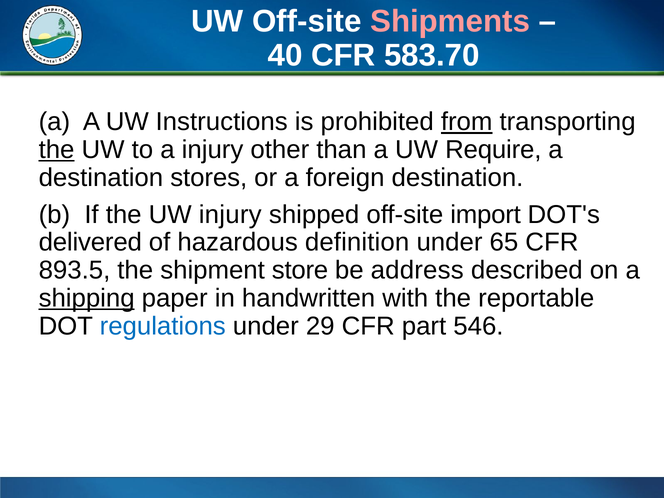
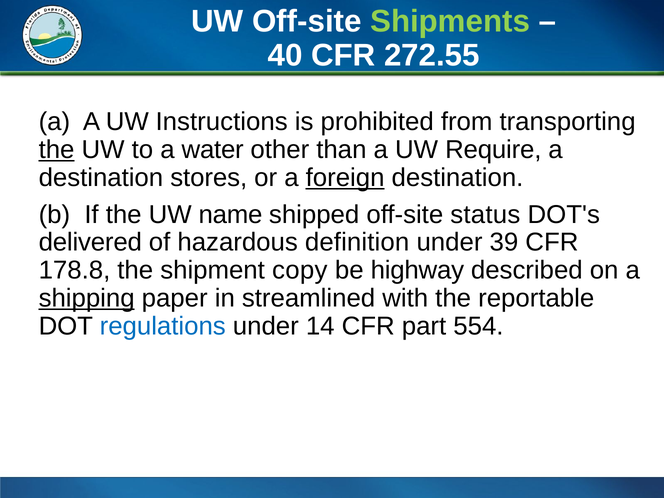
Shipments colour: pink -> light green
583.70: 583.70 -> 272.55
from underline: present -> none
a injury: injury -> water
foreign underline: none -> present
UW injury: injury -> name
import: import -> status
65: 65 -> 39
893.5: 893.5 -> 178.8
store: store -> copy
address: address -> highway
handwritten: handwritten -> streamlined
29: 29 -> 14
546: 546 -> 554
